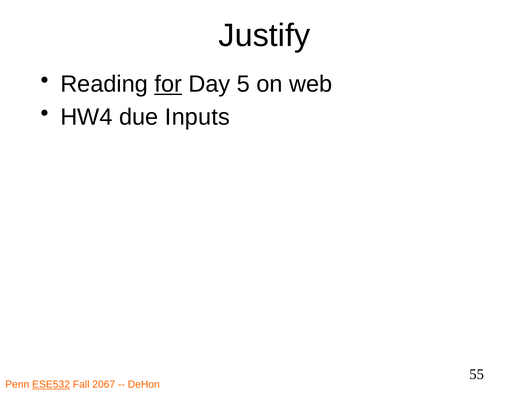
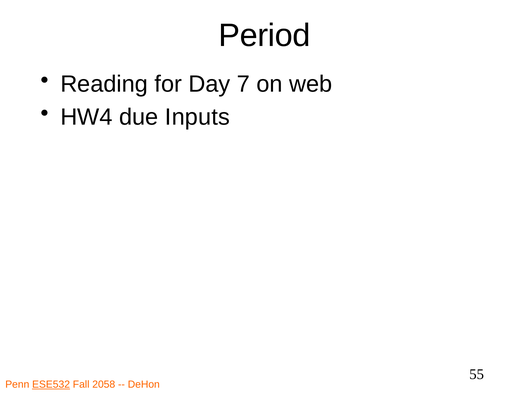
Justify: Justify -> Period
for underline: present -> none
5: 5 -> 7
2067: 2067 -> 2058
